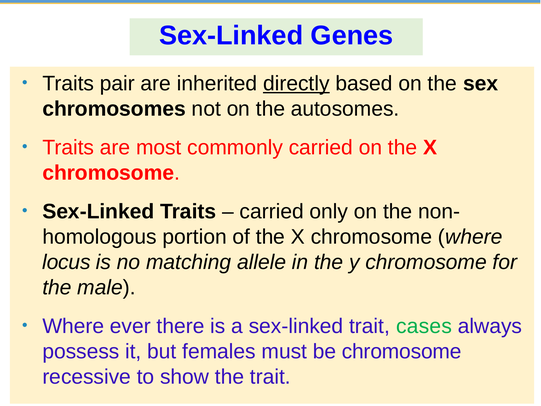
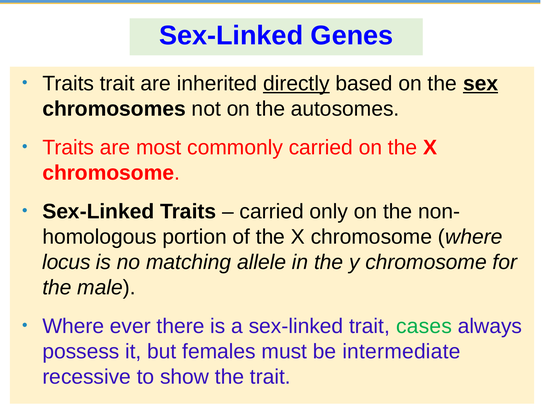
Traits pair: pair -> trait
sex underline: none -> present
be chromosome: chromosome -> intermediate
